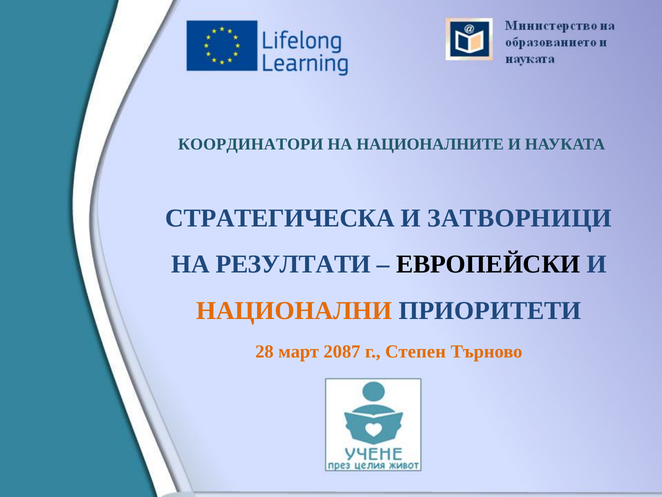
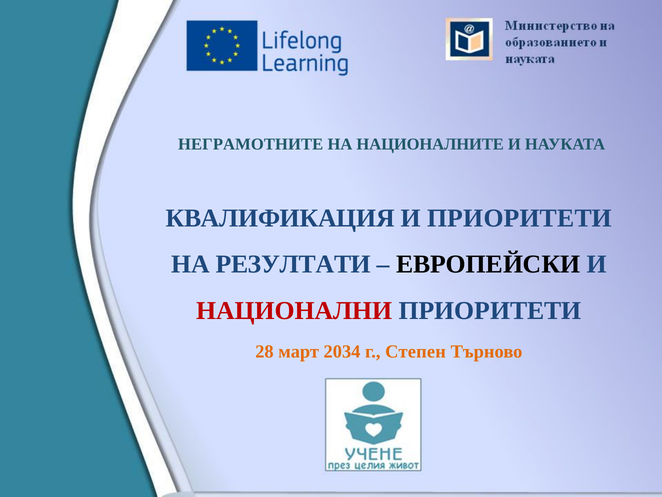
КООРДИНАТОРИ: КООРДИНАТОРИ -> НЕГРАМОТНИТЕ
СТРАТЕГИЧЕСКА: СТРАТЕГИЧЕСКА -> КВАЛИФИКАЦИЯ
И ЗАТВОРНИЦИ: ЗАТВОРНИЦИ -> ПРИОРИТЕТИ
НАЦИОНАЛНИ colour: orange -> red
2087: 2087 -> 2034
